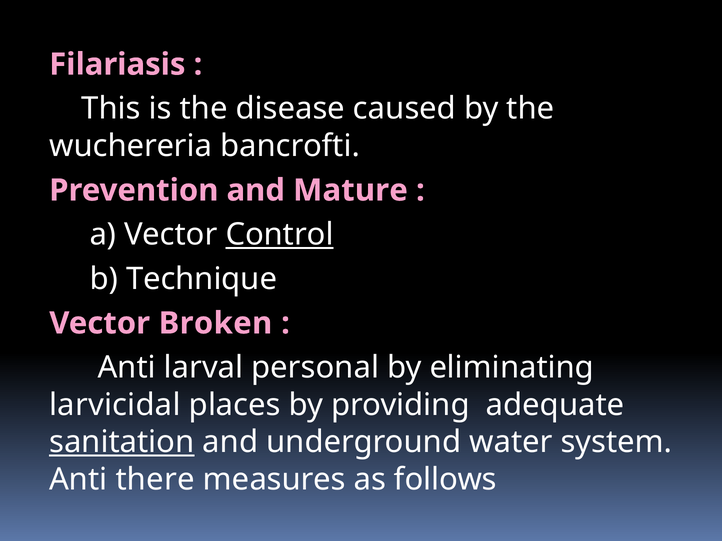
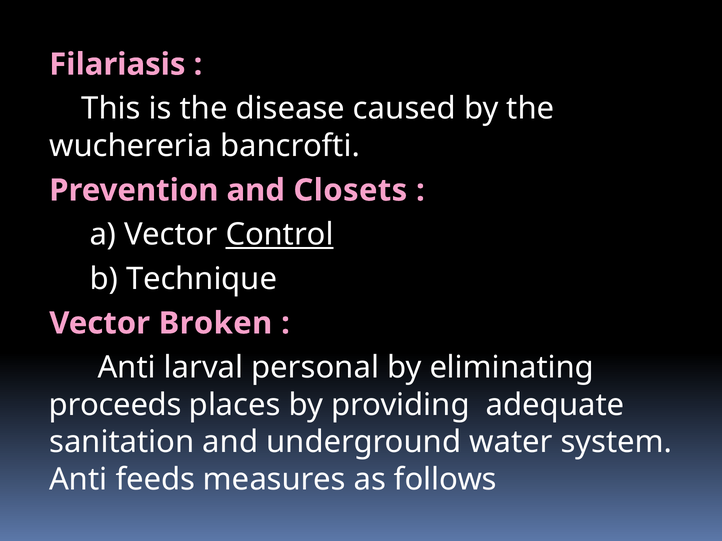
Mature: Mature -> Closets
larvicidal: larvicidal -> proceeds
sanitation underline: present -> none
there: there -> feeds
